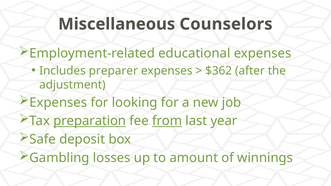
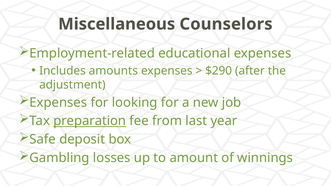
preparer: preparer -> amounts
$362: $362 -> $290
from underline: present -> none
